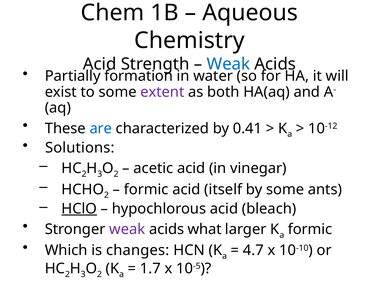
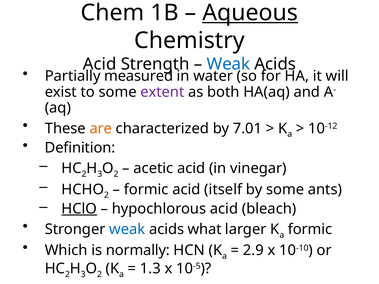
Aqueous underline: none -> present
formation: formation -> measured
are colour: blue -> orange
0.41: 0.41 -> 7.01
Solutions: Solutions -> Definition
weak at (127, 230) colour: purple -> blue
changes: changes -> normally
4.7: 4.7 -> 2.9
1.7: 1.7 -> 1.3
